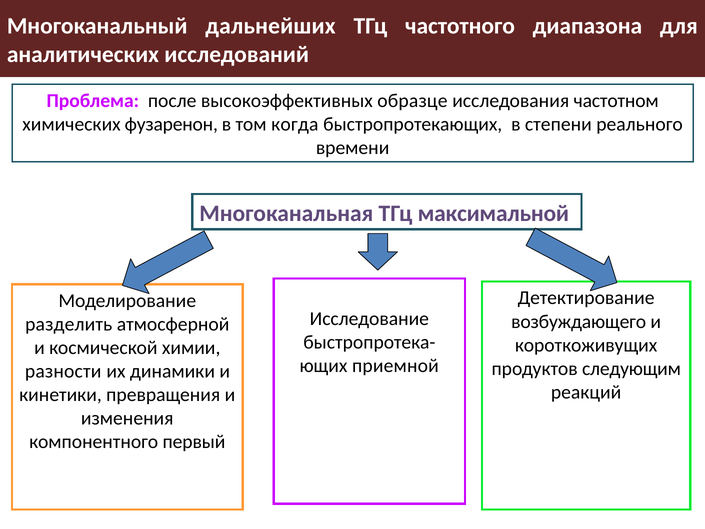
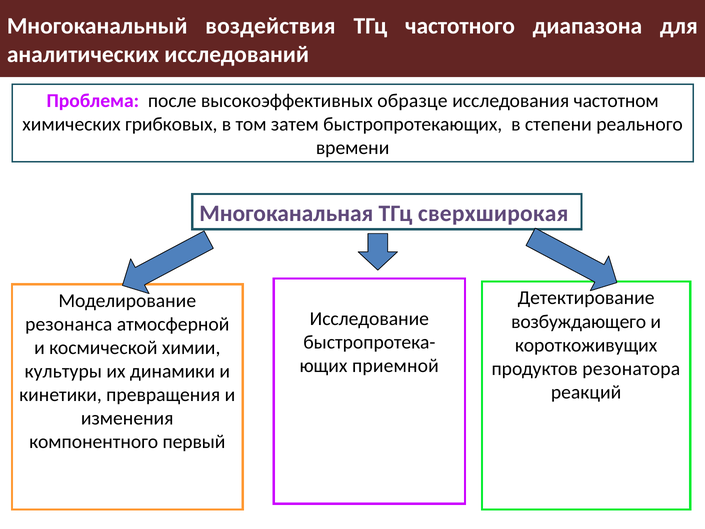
дальнейших: дальнейших -> воздействия
фузаренон: фузаренон -> грибковых
когда: когда -> затем
максимальной: максимальной -> сверхширокая
разделить: разделить -> резонанса
следующим: следующим -> резонатора
разности: разности -> культуры
